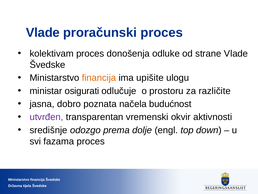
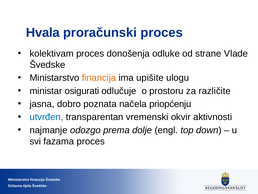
Vlade at (43, 33): Vlade -> Hvala
budućnost: budućnost -> priopćenju
utvrđen colour: purple -> blue
središnje: središnje -> najmanje
